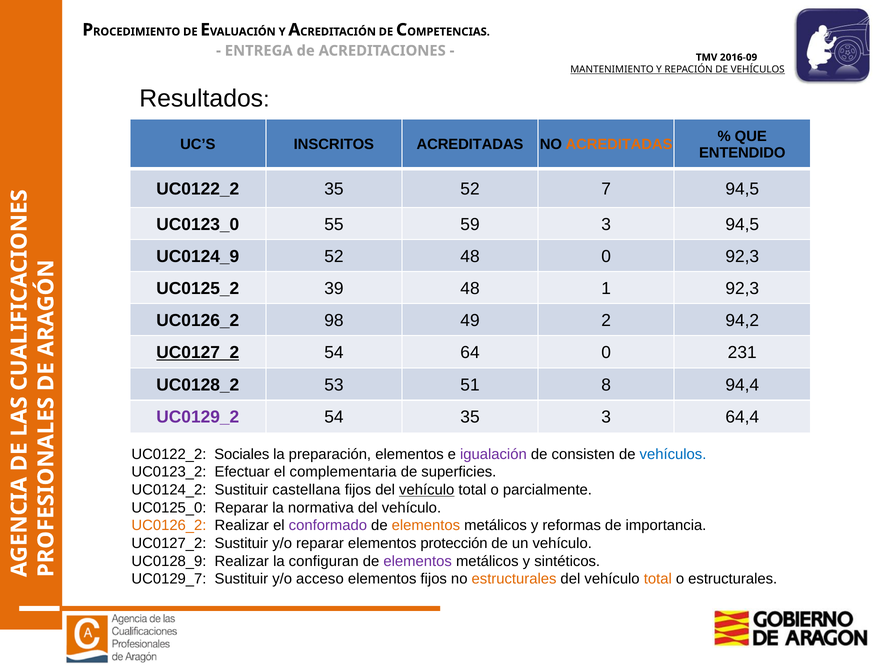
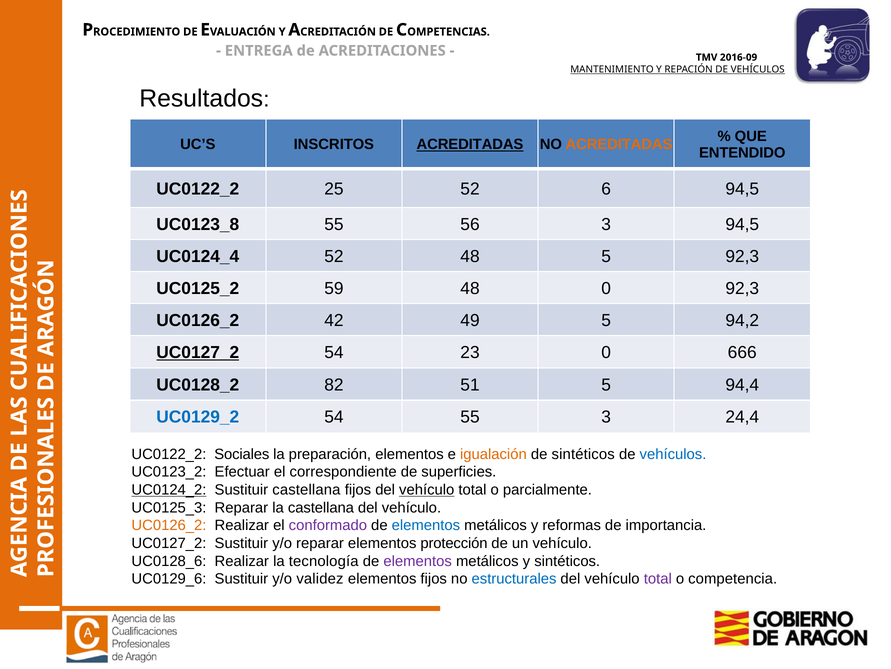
ACREDITADAS at (470, 144) underline: none -> present
UC0122_2 35: 35 -> 25
7: 7 -> 6
UC0123_0: UC0123_0 -> UC0123_8
59: 59 -> 56
UC0124_9: UC0124_9 -> UC0124_4
48 0: 0 -> 5
39: 39 -> 59
48 1: 1 -> 0
98: 98 -> 42
49 2: 2 -> 5
64: 64 -> 23
231: 231 -> 666
53: 53 -> 82
51 8: 8 -> 5
UC0129_2 colour: purple -> blue
54 35: 35 -> 55
64,4: 64,4 -> 24,4
igualación colour: purple -> orange
de consisten: consisten -> sintéticos
complementaria: complementaria -> correspondiente
UC0124_2 underline: none -> present
UC0125_0: UC0125_0 -> UC0125_3
la normativa: normativa -> castellana
elementos at (426, 525) colour: orange -> blue
UC0128_9: UC0128_9 -> UC0128_6
configuran: configuran -> tecnología
UC0129_7: UC0129_7 -> UC0129_6
acceso: acceso -> validez
estructurales at (514, 578) colour: orange -> blue
total at (658, 578) colour: orange -> purple
o estructurales: estructurales -> competencia
